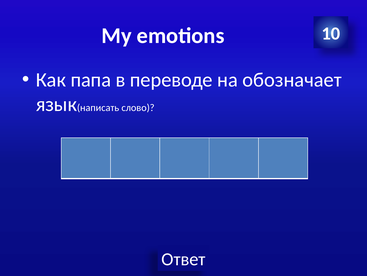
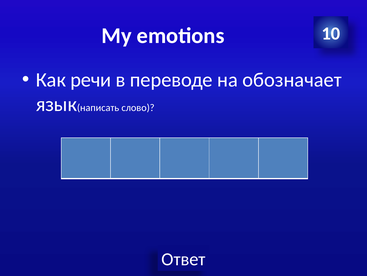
папа: папа -> речи
